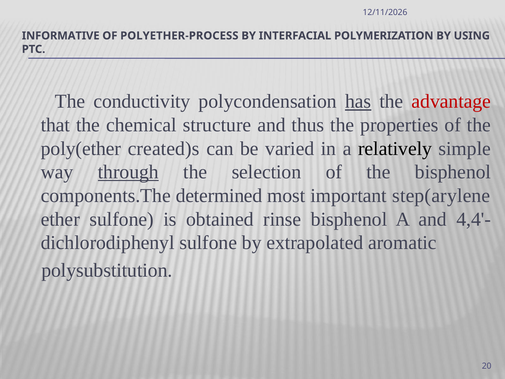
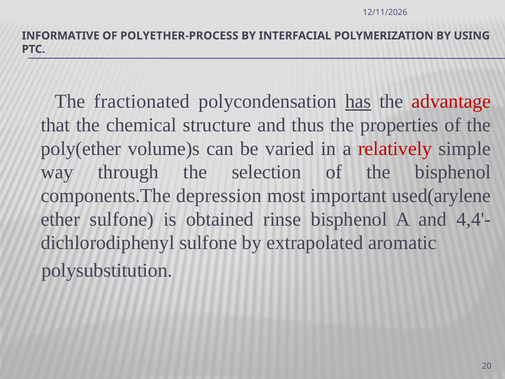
conductivity: conductivity -> fractionated
created)s: created)s -> volume)s
relatively colour: black -> red
through underline: present -> none
determined: determined -> depression
step(arylene: step(arylene -> used(arylene
